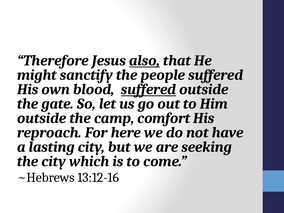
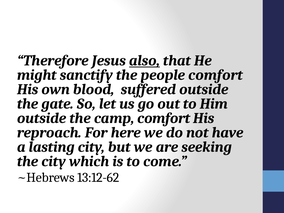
people suffered: suffered -> comfort
suffered at (148, 89) underline: present -> none
13:12-16: 13:12-16 -> 13:12-62
